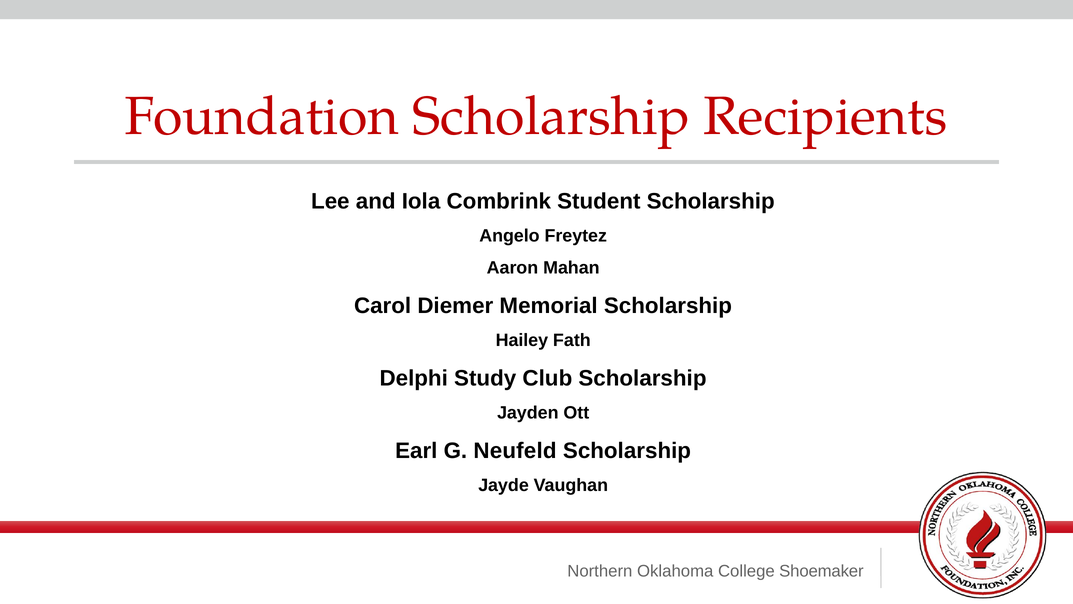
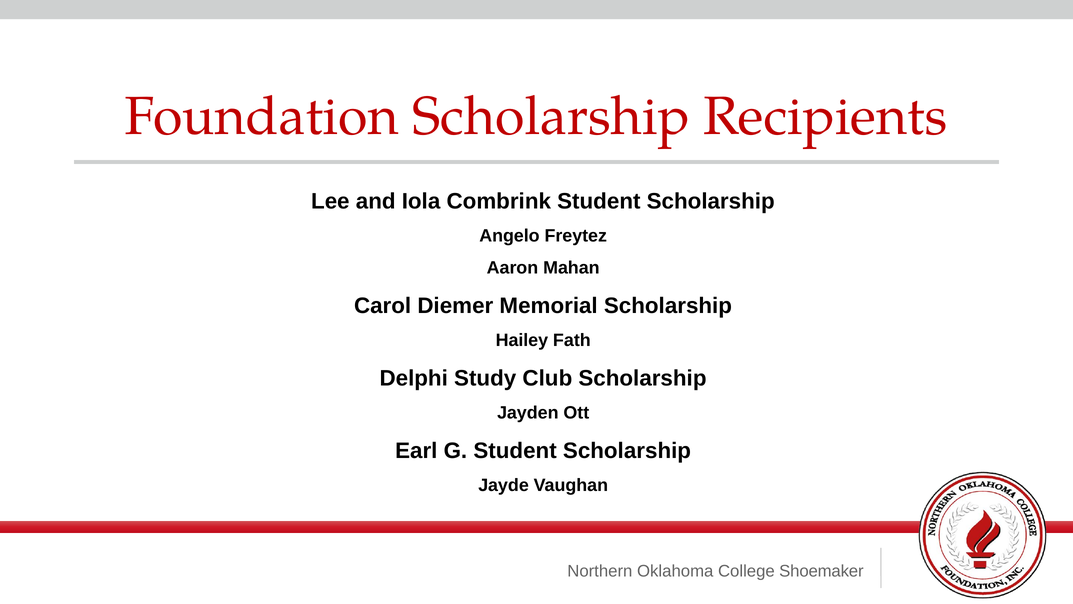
G Neufeld: Neufeld -> Student
